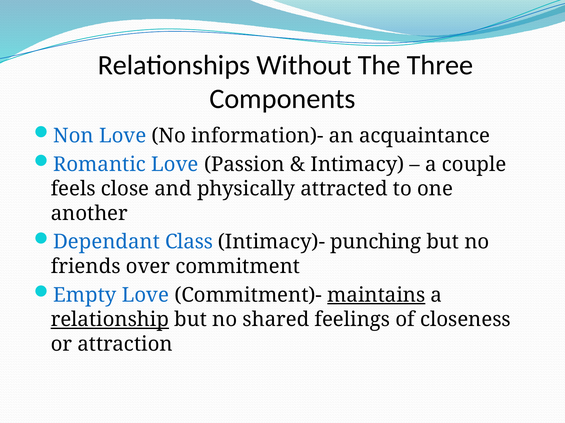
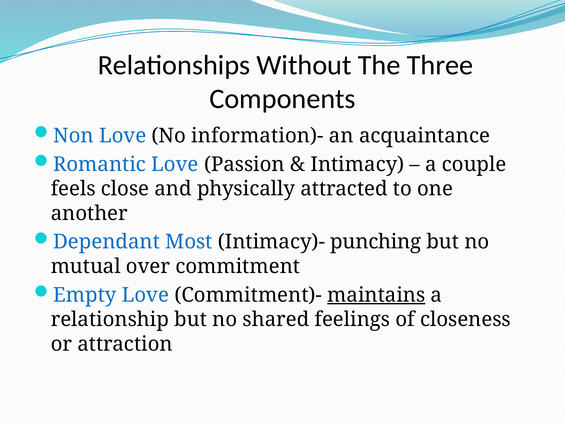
Class: Class -> Most
friends: friends -> mutual
relationship underline: present -> none
